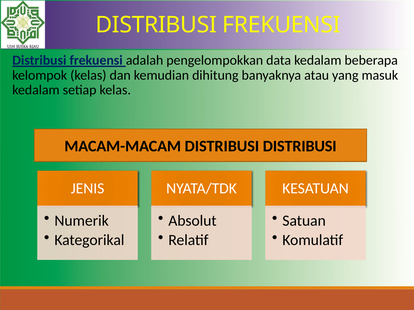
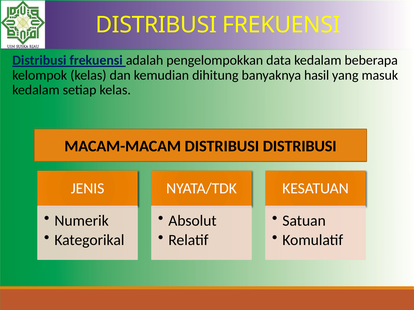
atau: atau -> hasil
